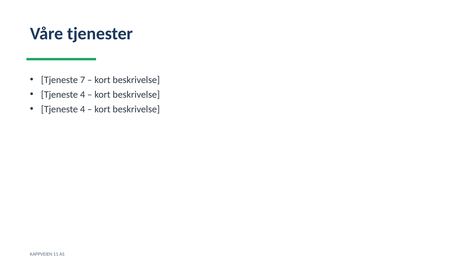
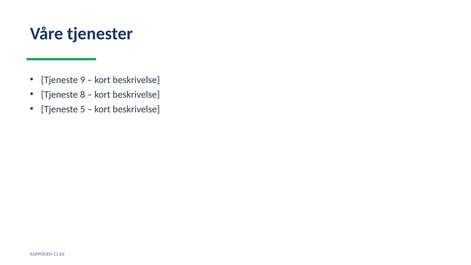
7: 7 -> 9
4 at (83, 95): 4 -> 8
4 at (83, 109): 4 -> 5
